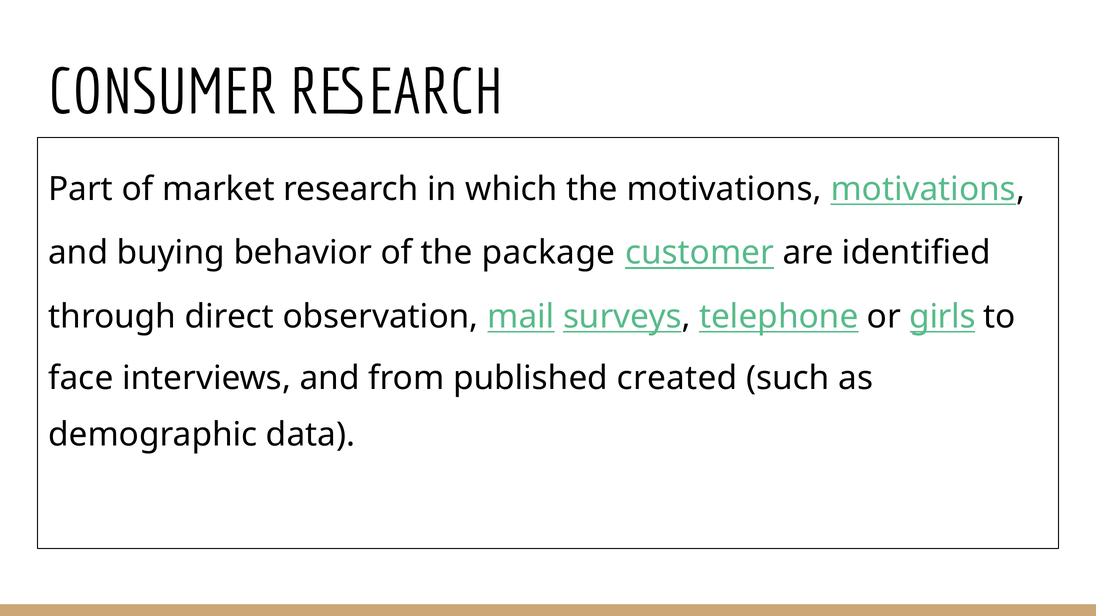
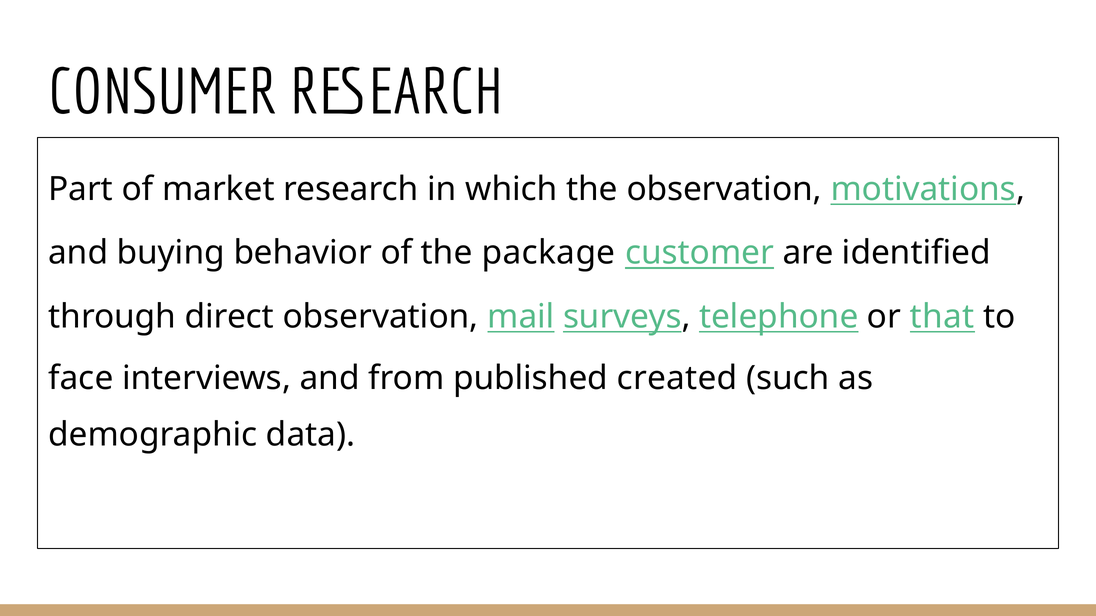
the motivations: motivations -> observation
girls: girls -> that
